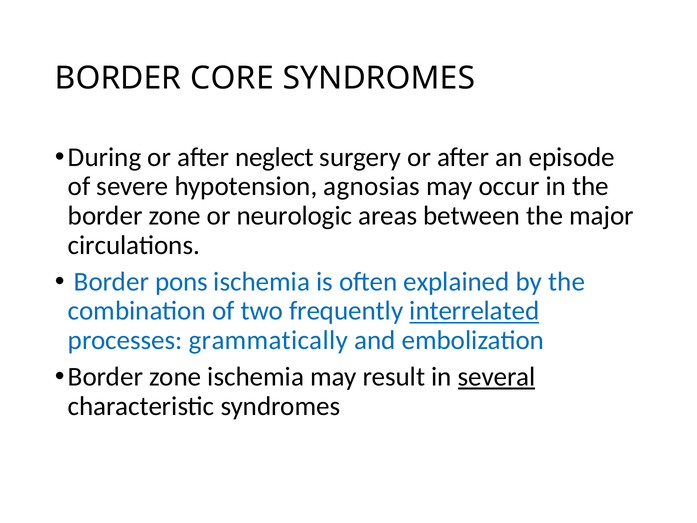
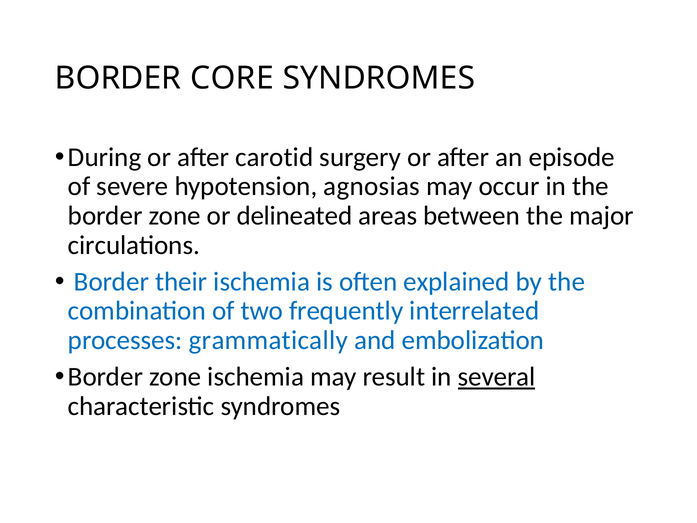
neglect: neglect -> carotid
neurologic: neurologic -> delineated
pons: pons -> their
interrelated underline: present -> none
